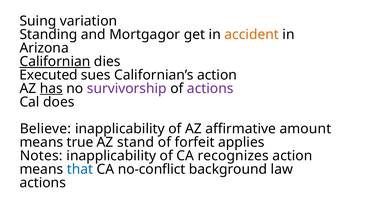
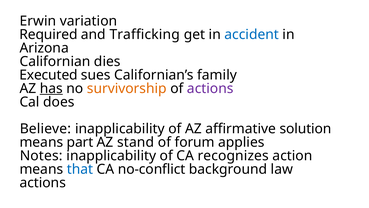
Suing: Suing -> Erwin
Standing: Standing -> Required
Mortgagor: Mortgagor -> Trafficking
accident colour: orange -> blue
Californian underline: present -> none
Californian’s action: action -> family
survivorship colour: purple -> orange
amount: amount -> solution
true: true -> part
forfeit: forfeit -> forum
